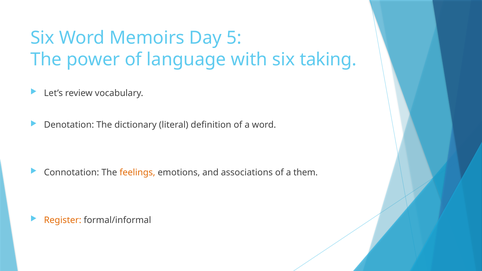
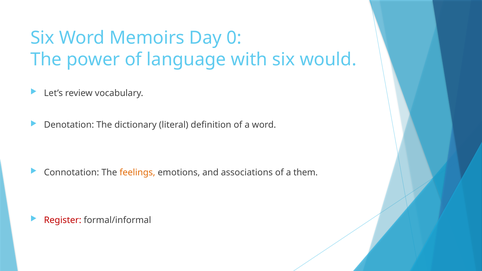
5: 5 -> 0
taking: taking -> would
Register colour: orange -> red
